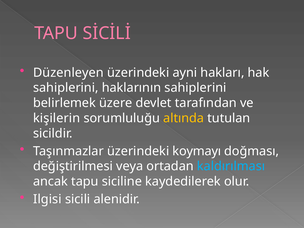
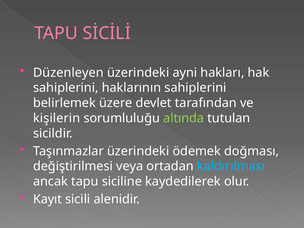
altında colour: yellow -> light green
koymayı: koymayı -> ödemek
Ilgisi: Ilgisi -> Kayıt
